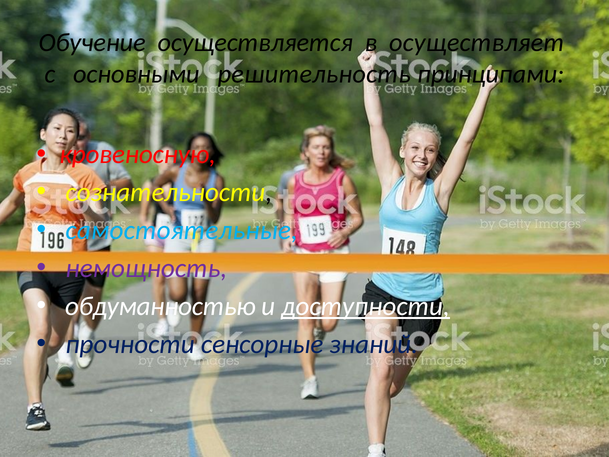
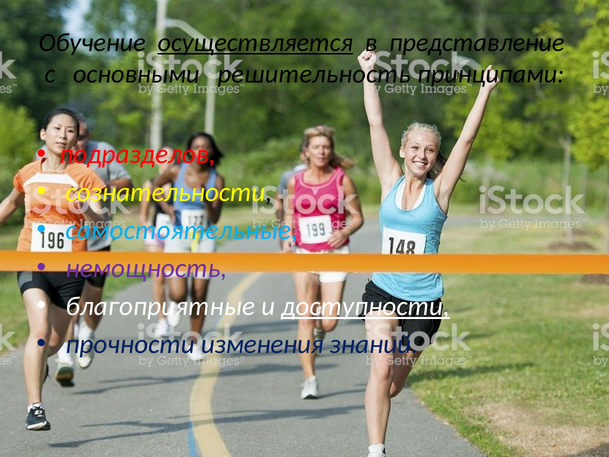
осуществляется underline: none -> present
осуществляет: осуществляет -> представление
кровеносную: кровеносную -> подразделов
обдуманностью: обдуманностью -> благоприятные
сенсорные: сенсорные -> изменения
